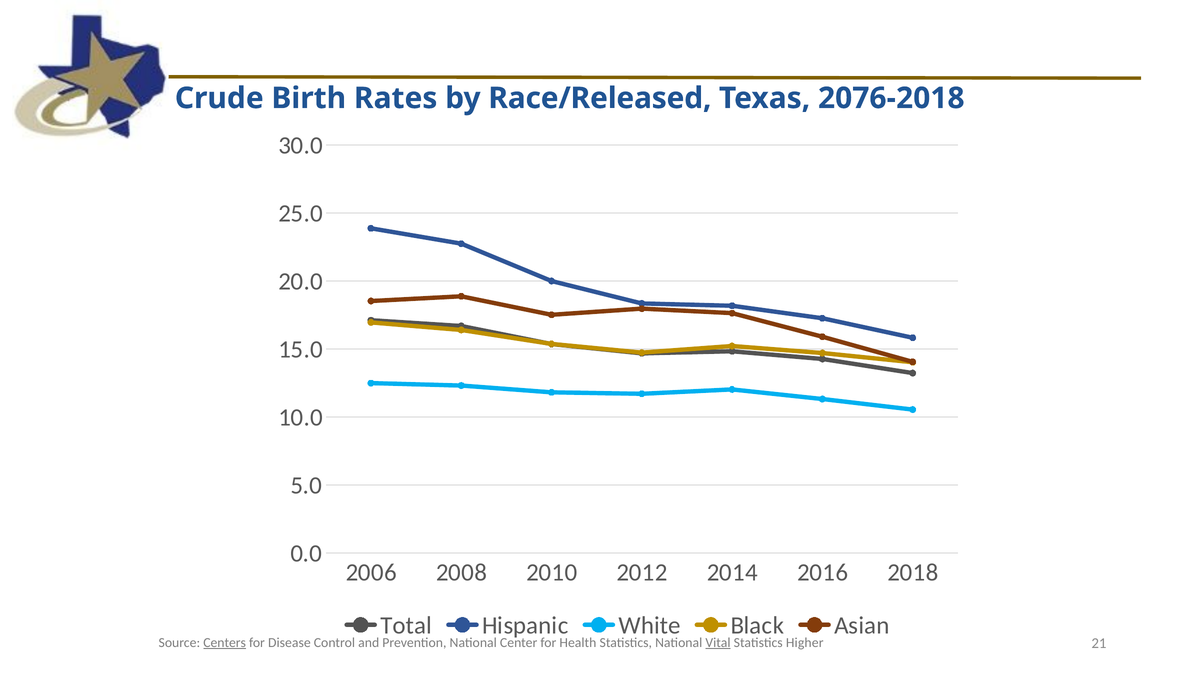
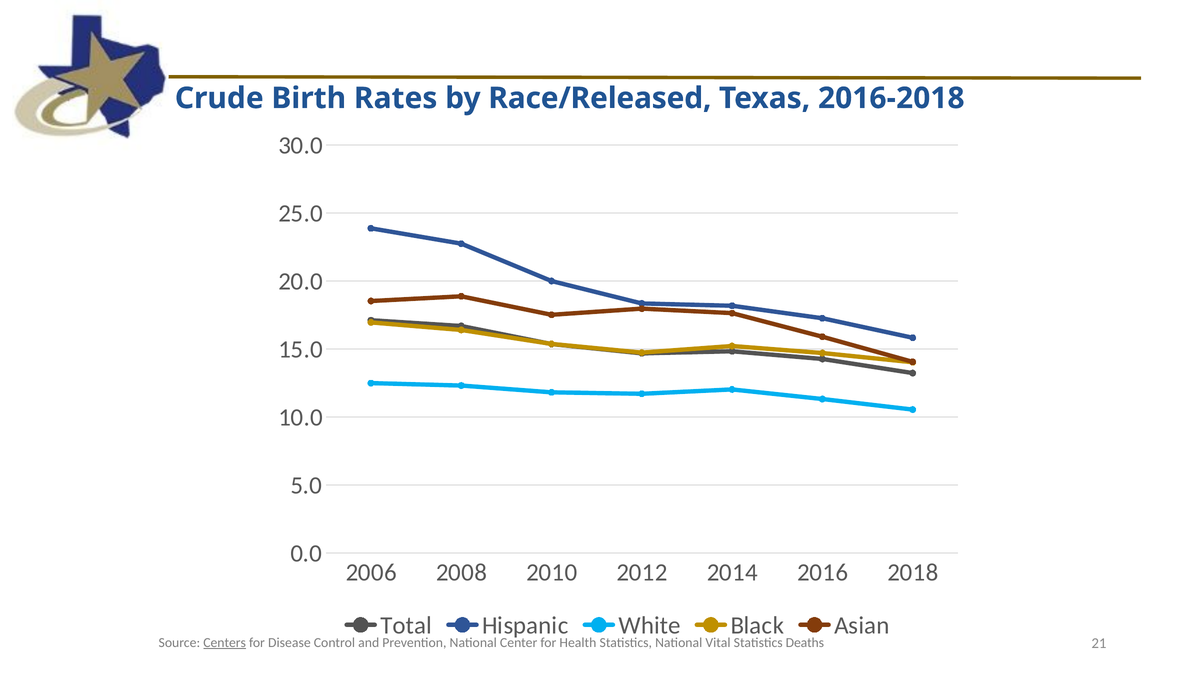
2076-2018: 2076-2018 -> 2016-2018
Vital underline: present -> none
Higher: Higher -> Deaths
